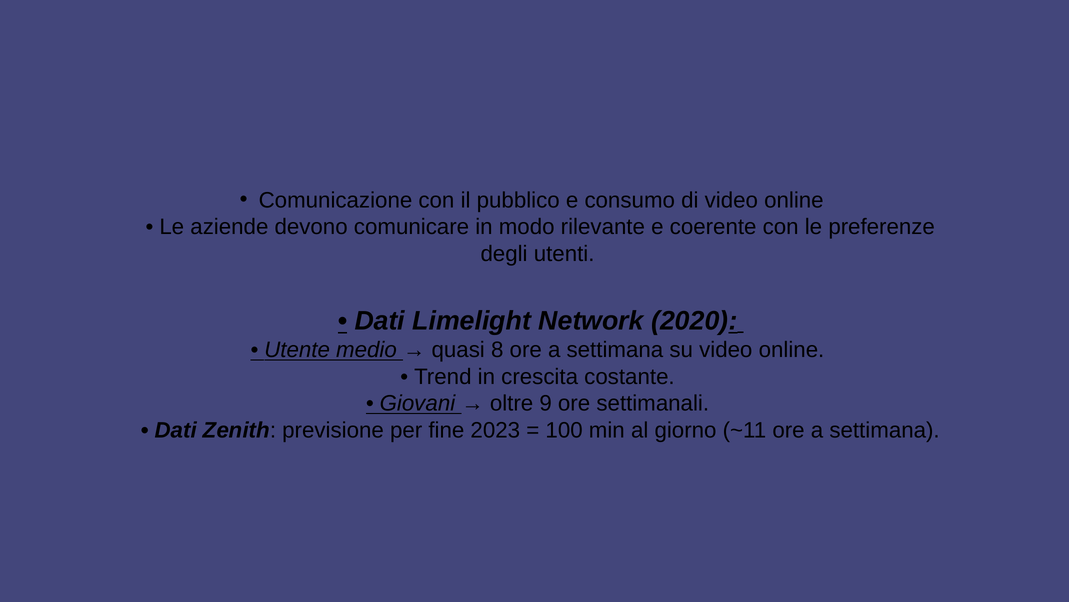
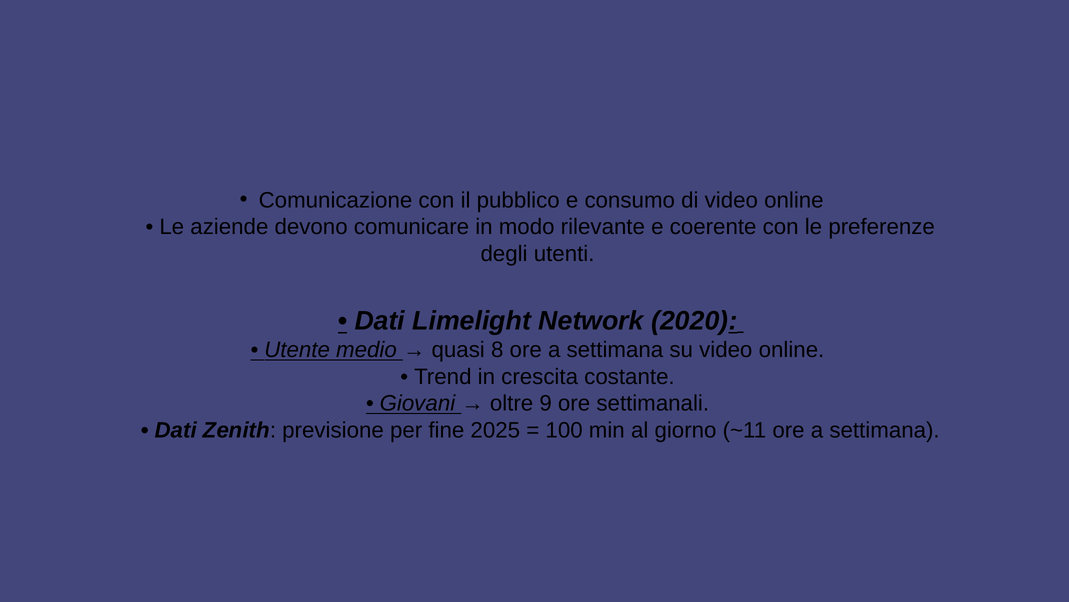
2023: 2023 -> 2025
